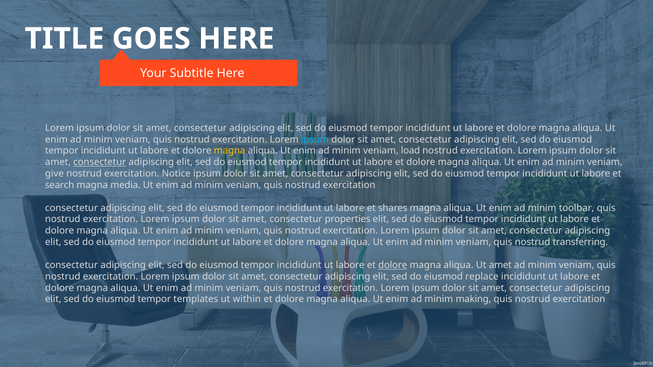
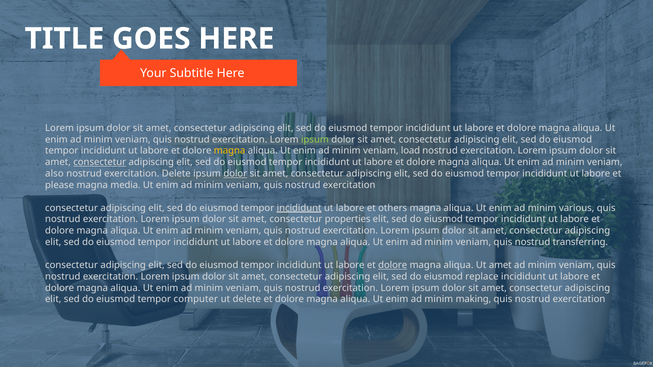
ipsum at (315, 139) colour: light blue -> light green
give: give -> also
exercitation Notice: Notice -> Delete
dolor at (235, 174) underline: none -> present
search: search -> please
incididunt at (299, 208) underline: none -> present
shares: shares -> others
toolbar: toolbar -> various
templates: templates -> computer
ut within: within -> delete
